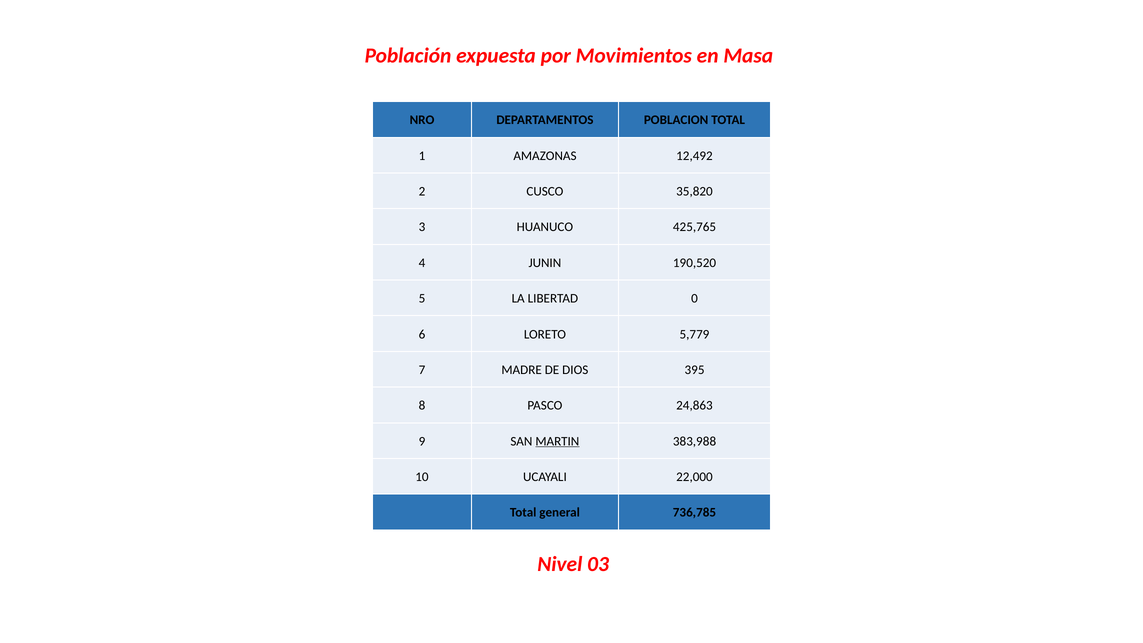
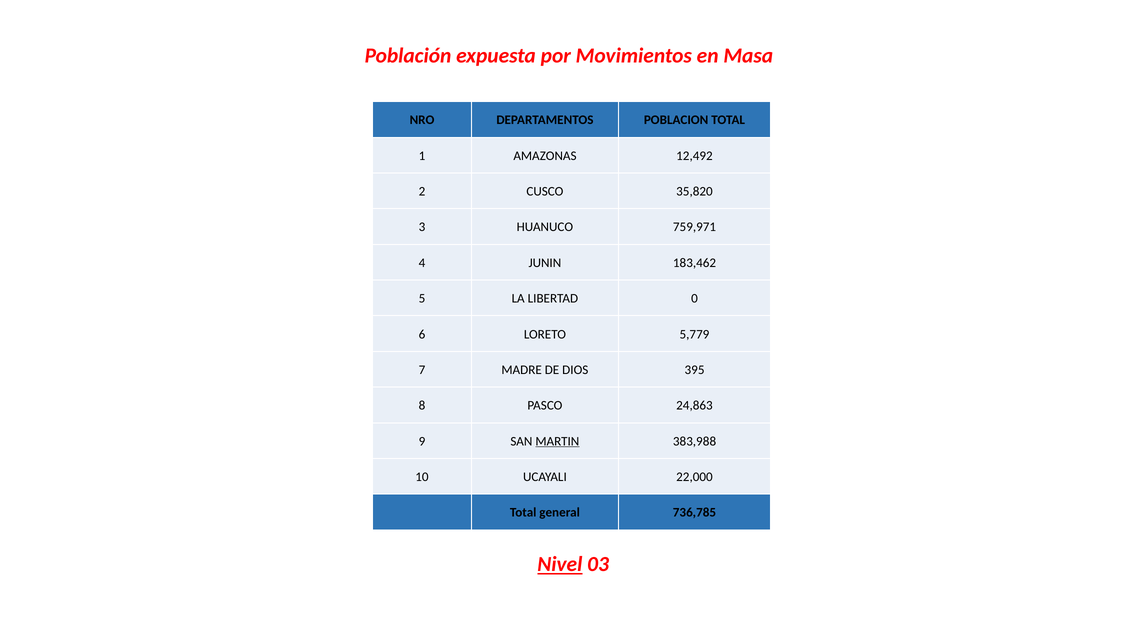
425,765: 425,765 -> 759,971
190,520: 190,520 -> 183,462
Nivel underline: none -> present
